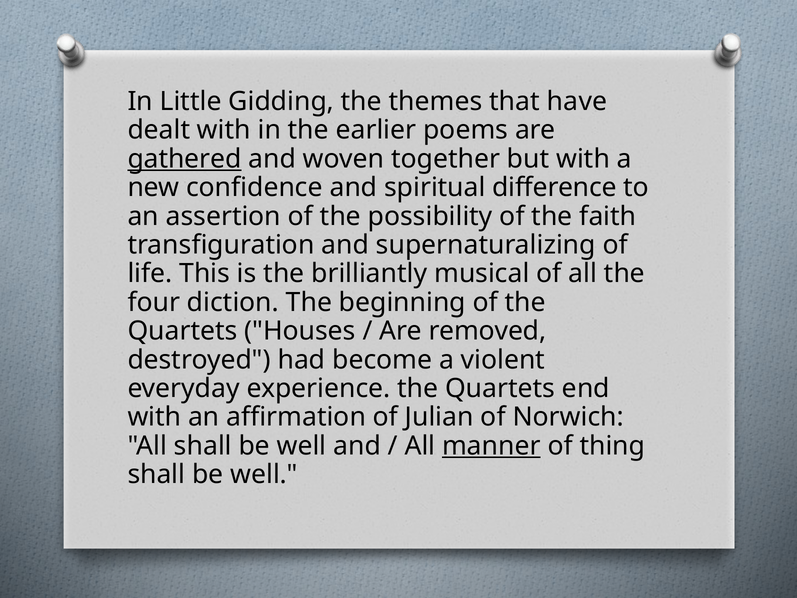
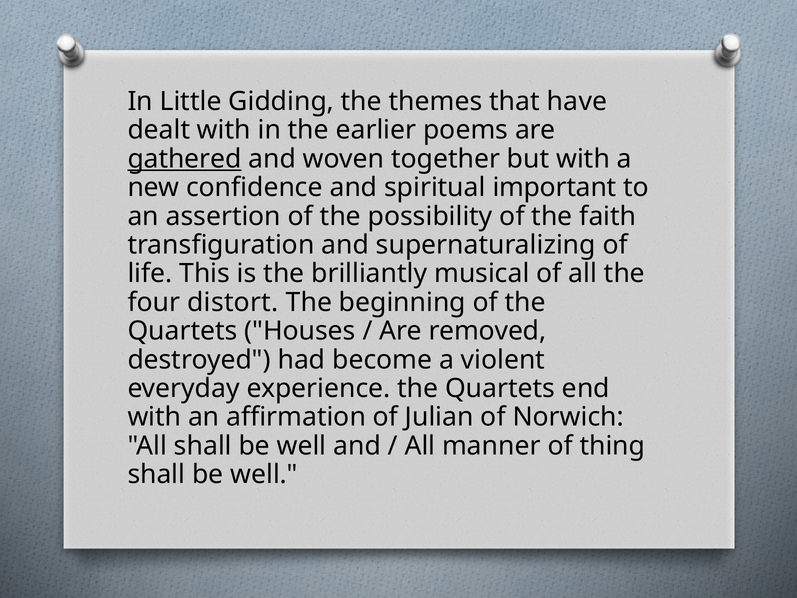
difference: difference -> important
diction: diction -> distort
manner underline: present -> none
